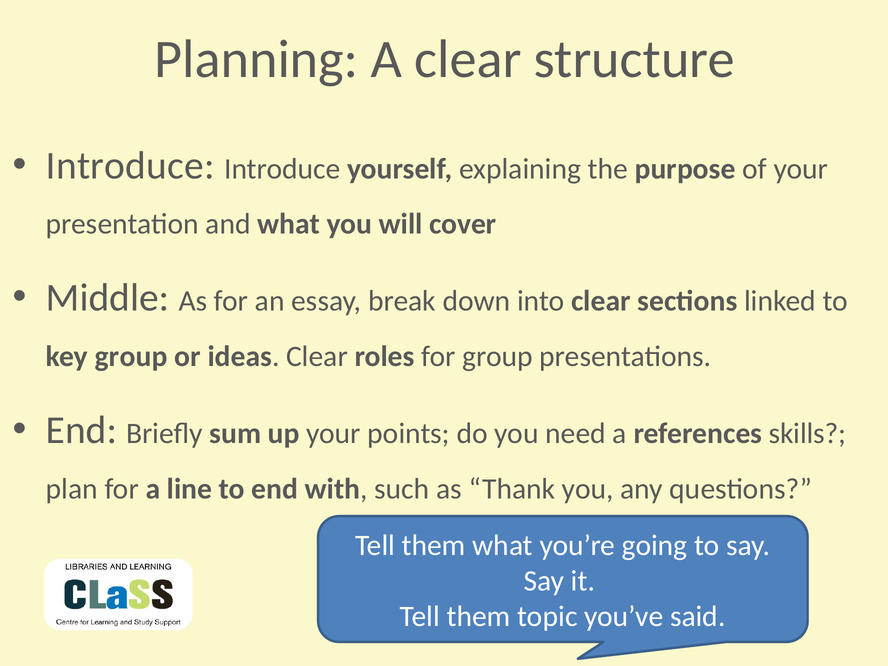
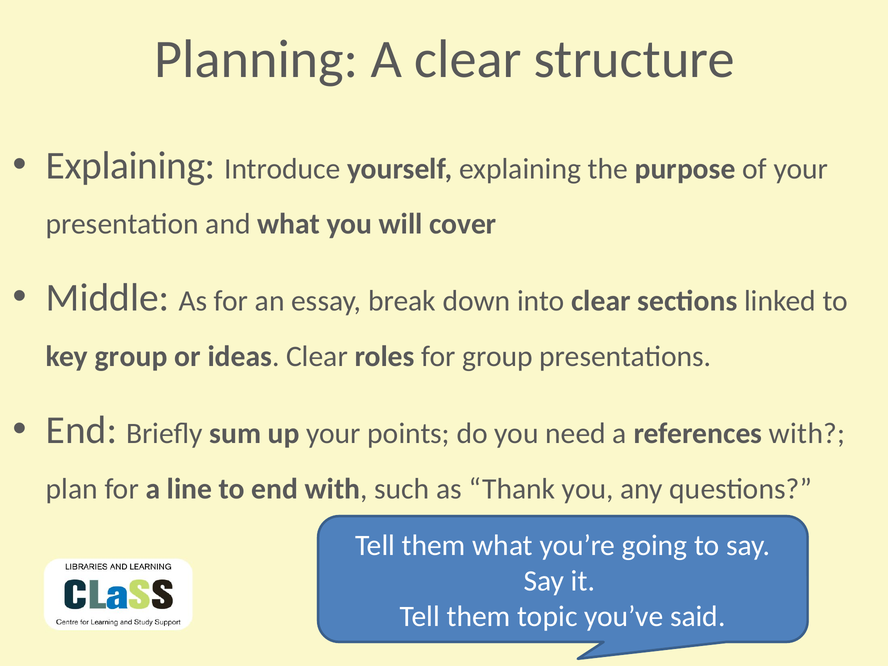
Introduce at (130, 166): Introduce -> Explaining
references skills: skills -> with
